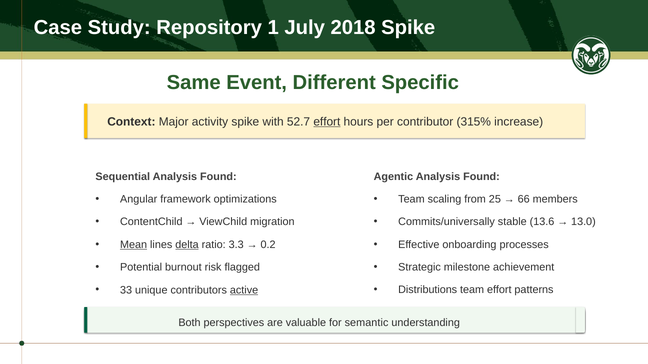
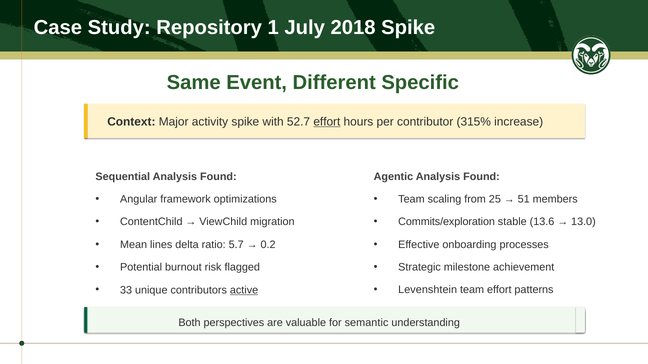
66: 66 -> 51
Commits/universally: Commits/universally -> Commits/exploration
Mean underline: present -> none
delta underline: present -> none
3.3: 3.3 -> 5.7
Distributions: Distributions -> Levenshtein
